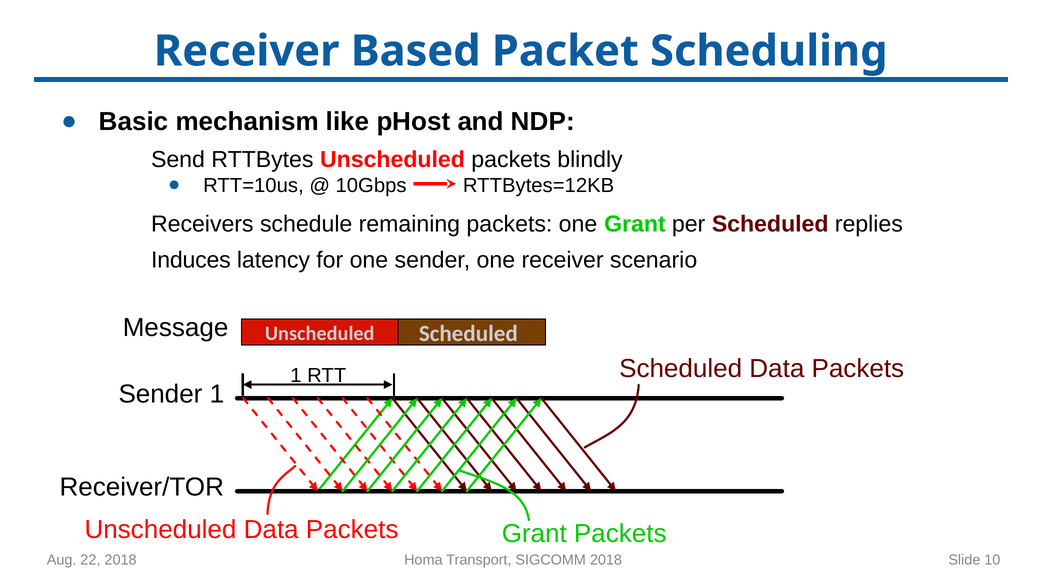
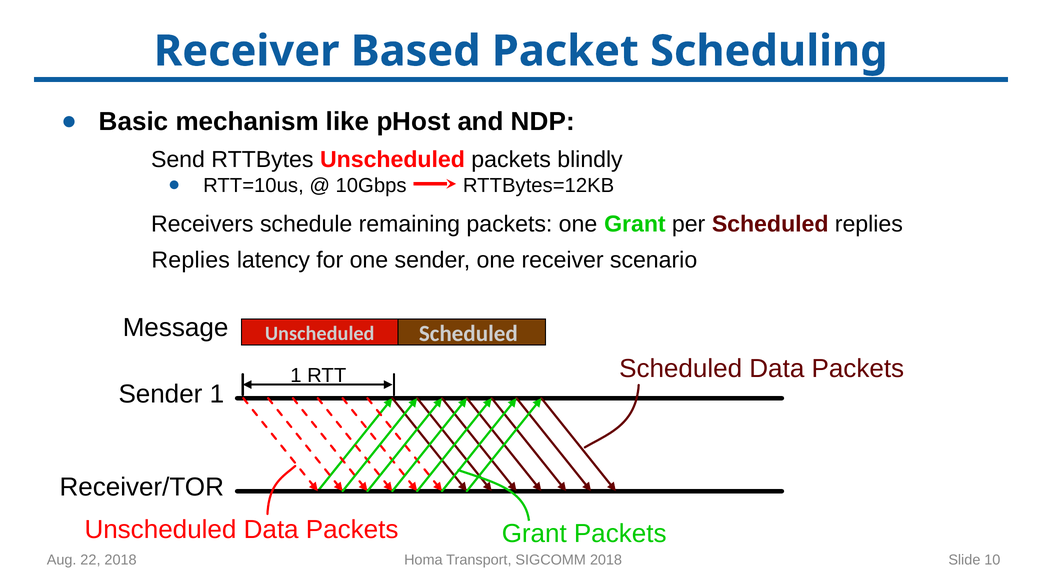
Induces at (191, 260): Induces -> Replies
